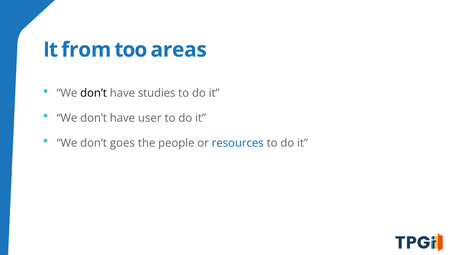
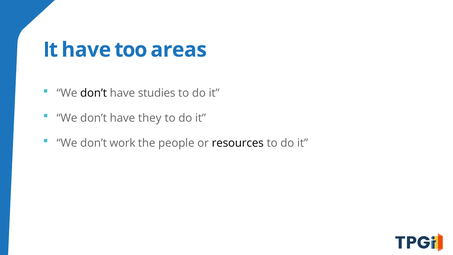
It from: from -> have
user: user -> they
goes: goes -> work
resources colour: blue -> black
